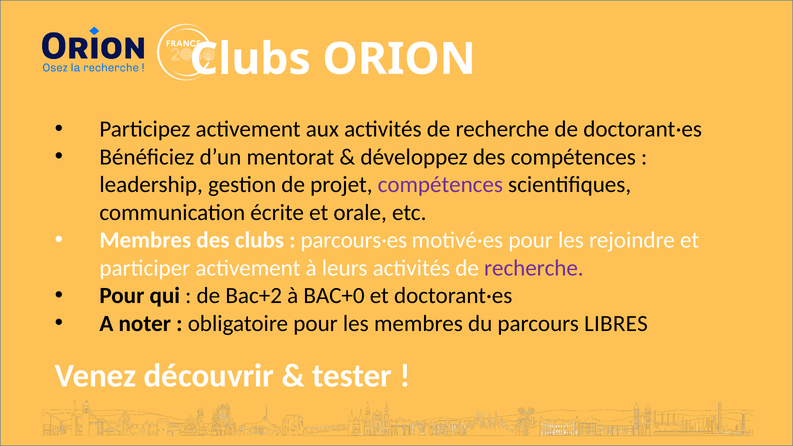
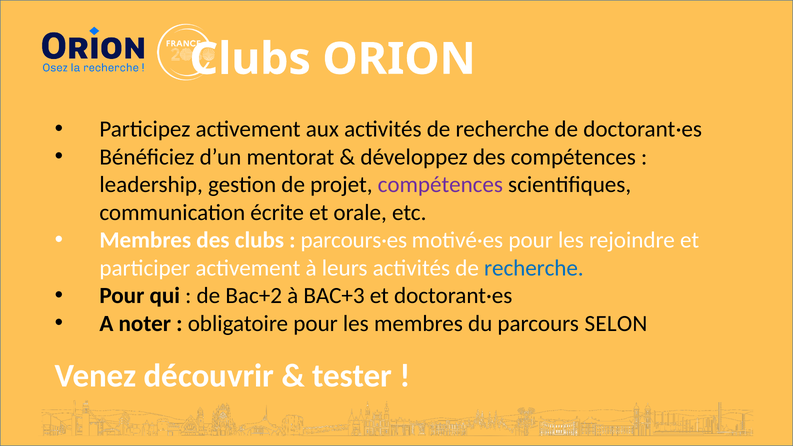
recherche at (534, 268) colour: purple -> blue
BAC+0: BAC+0 -> BAC+3
LIBRES: LIBRES -> SELON
